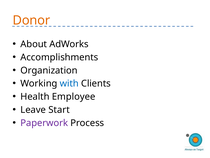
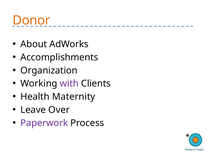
with colour: blue -> purple
Employee: Employee -> Maternity
Start: Start -> Over
